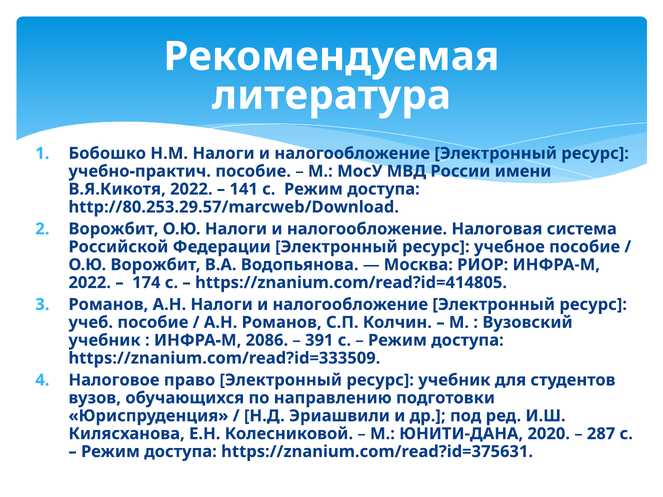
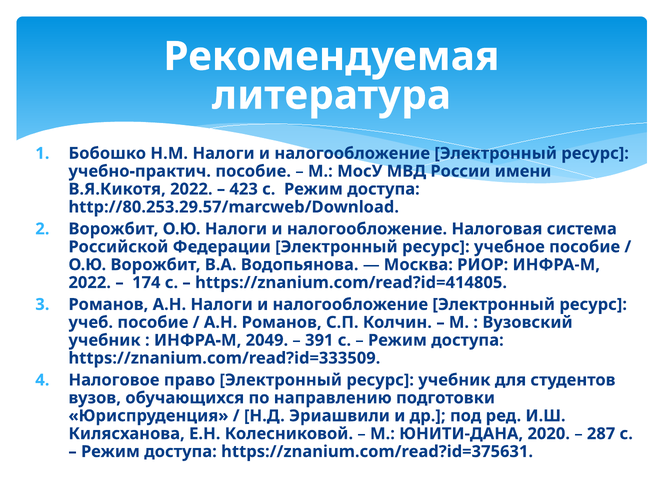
141: 141 -> 423
2086: 2086 -> 2049
